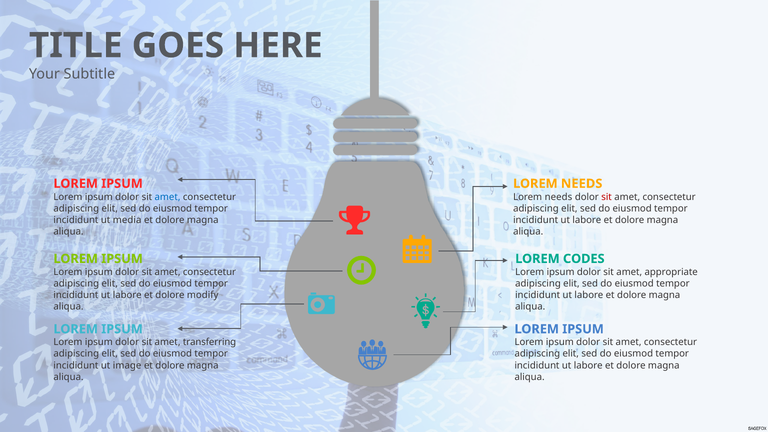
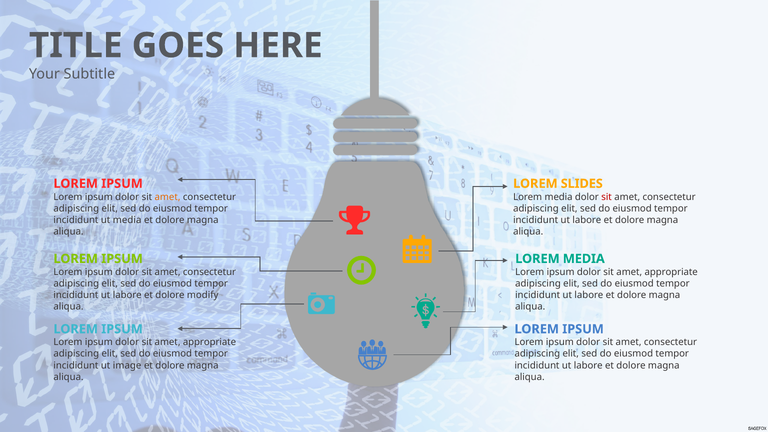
NEEDS at (582, 184): NEEDS -> SLIDES
amet at (168, 197) colour: blue -> orange
needs at (558, 197): needs -> media
CODES at (584, 259): CODES -> MEDIA
transferring at (210, 342): transferring -> appropriate
